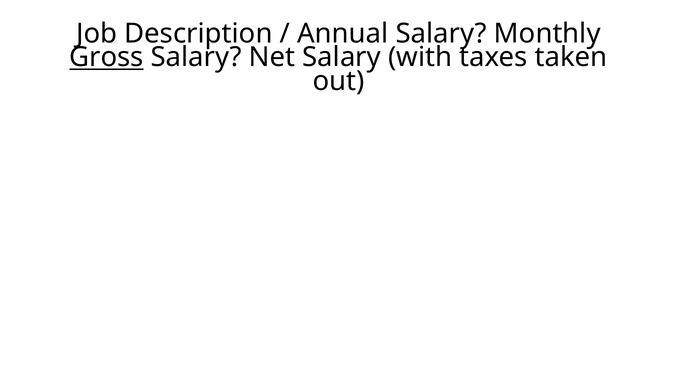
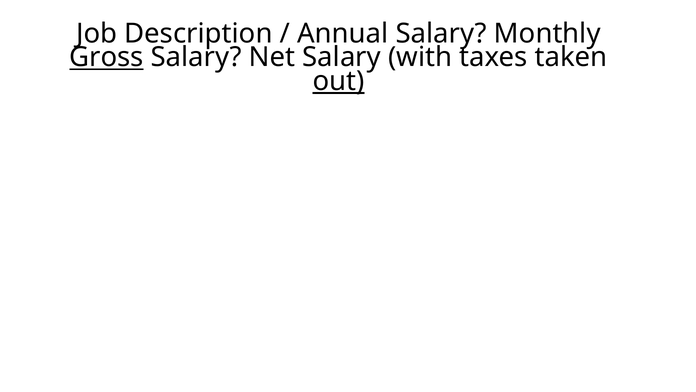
out underline: none -> present
